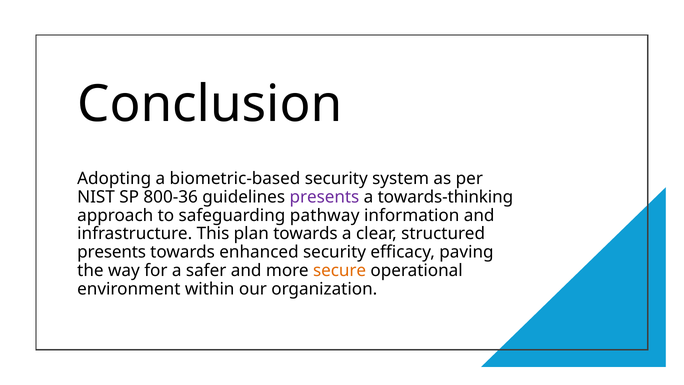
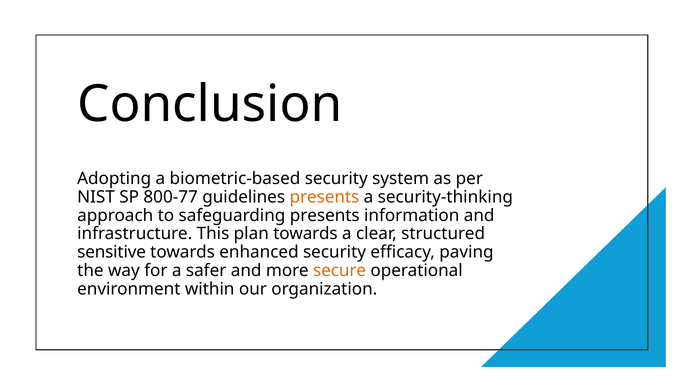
800-36: 800-36 -> 800-77
presents at (324, 197) colour: purple -> orange
towards-thinking: towards-thinking -> security-thinking
safeguarding pathway: pathway -> presents
presents at (112, 252): presents -> sensitive
